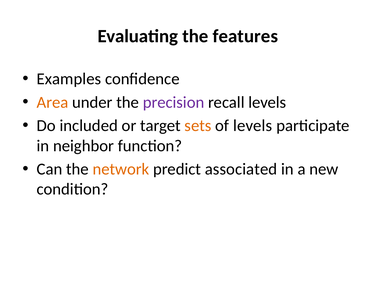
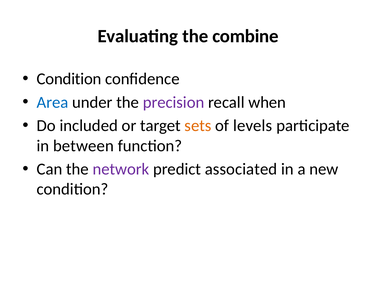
features: features -> combine
Examples at (69, 79): Examples -> Condition
Area colour: orange -> blue
recall levels: levels -> when
neighbor: neighbor -> between
network colour: orange -> purple
